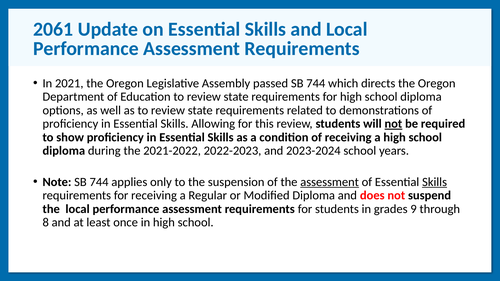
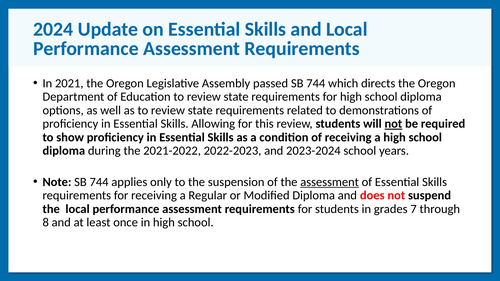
2061: 2061 -> 2024
Skills at (435, 182) underline: present -> none
9: 9 -> 7
